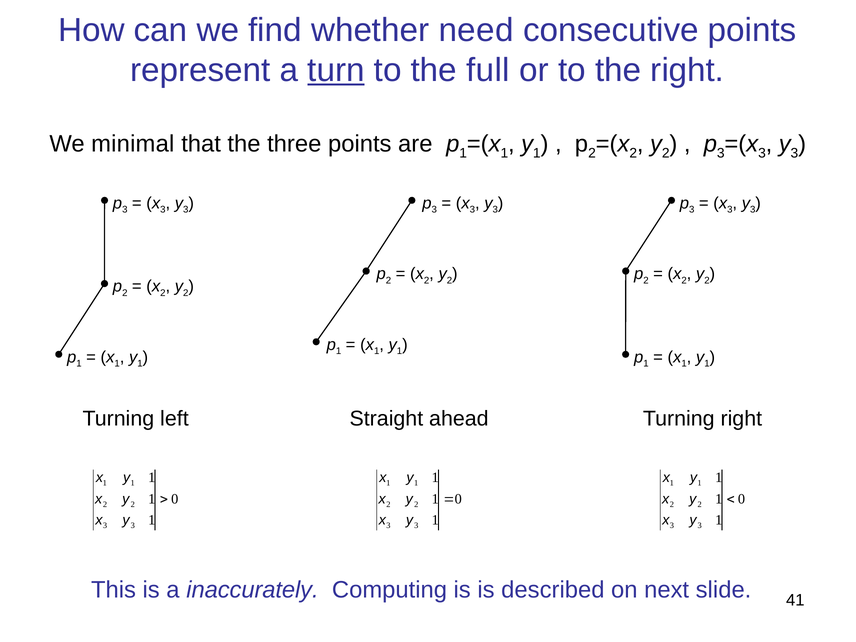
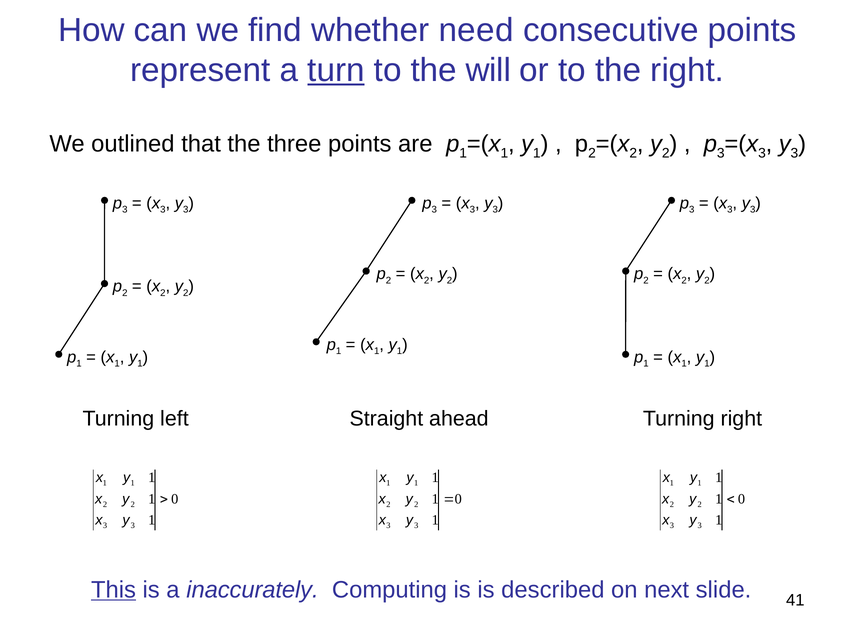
full: full -> will
minimal: minimal -> outlined
This underline: none -> present
